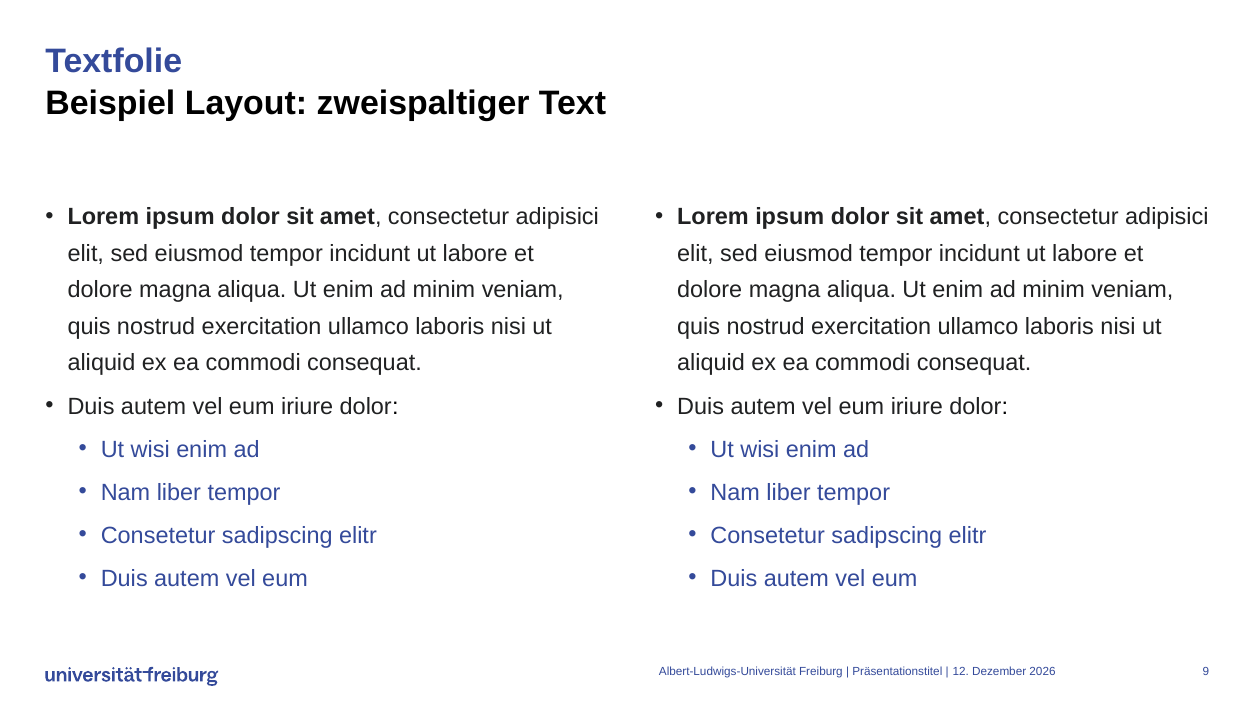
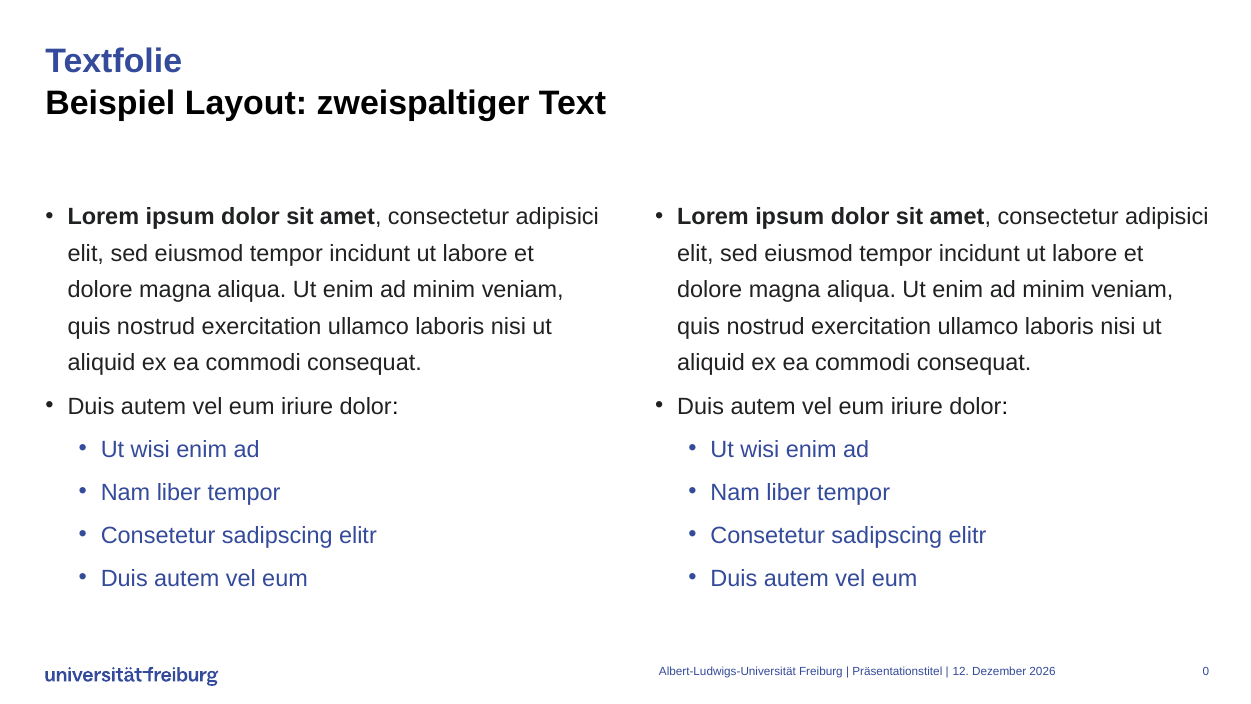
9: 9 -> 0
